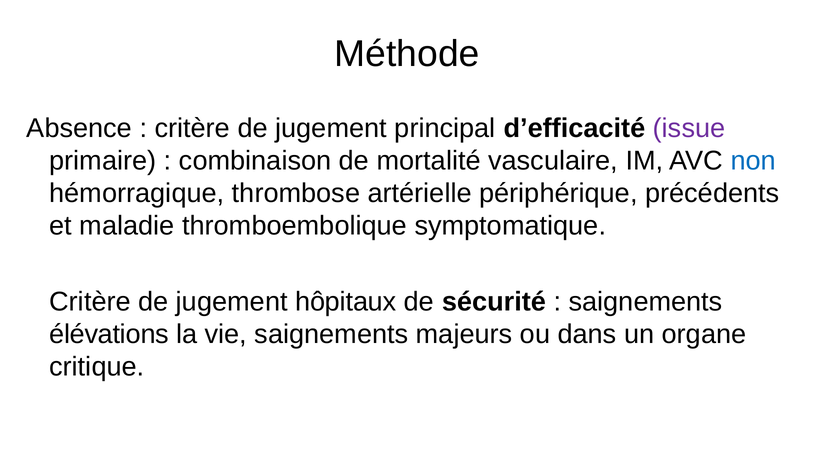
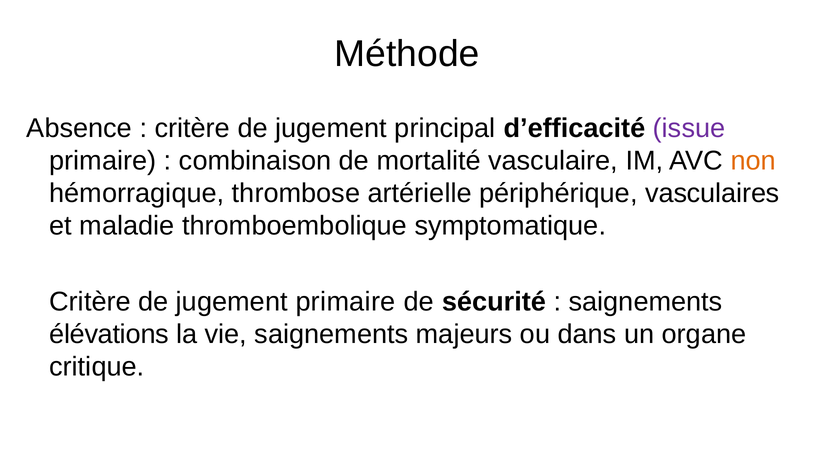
non colour: blue -> orange
précédents: précédents -> vasculaires
jugement hôpitaux: hôpitaux -> primaire
